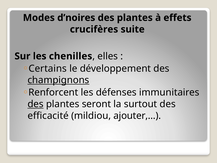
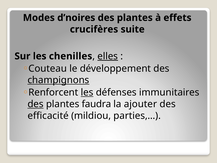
elles underline: none -> present
Certains: Certains -> Couteau
les at (87, 92) underline: none -> present
seront: seront -> faudra
surtout: surtout -> ajouter
ajouter,…: ajouter,… -> parties,…
